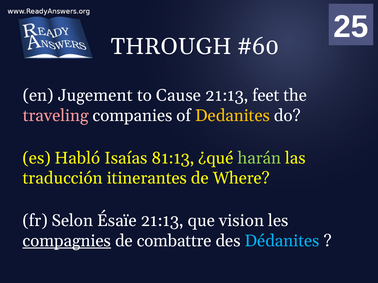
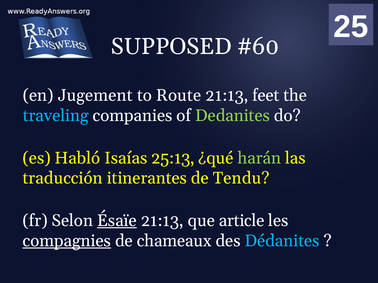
THROUGH: THROUGH -> SUPPOSED
Cause: Cause -> Route
traveling colour: pink -> light blue
Dedanites colour: yellow -> light green
81:13: 81:13 -> 25:13
Where: Where -> Tendu
Ésaïe underline: none -> present
vision: vision -> article
combattre: combattre -> chameaux
